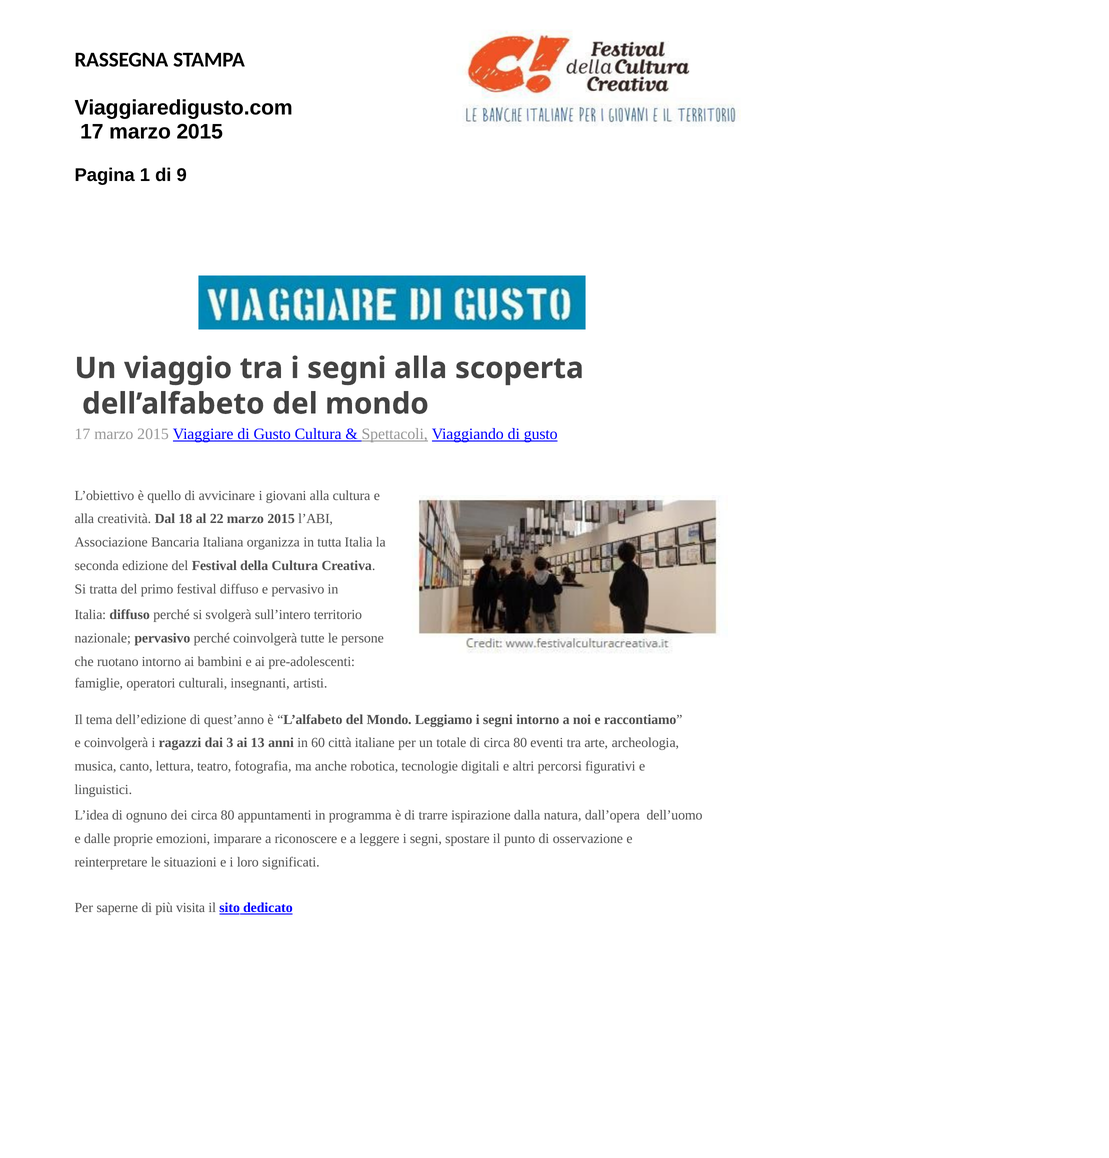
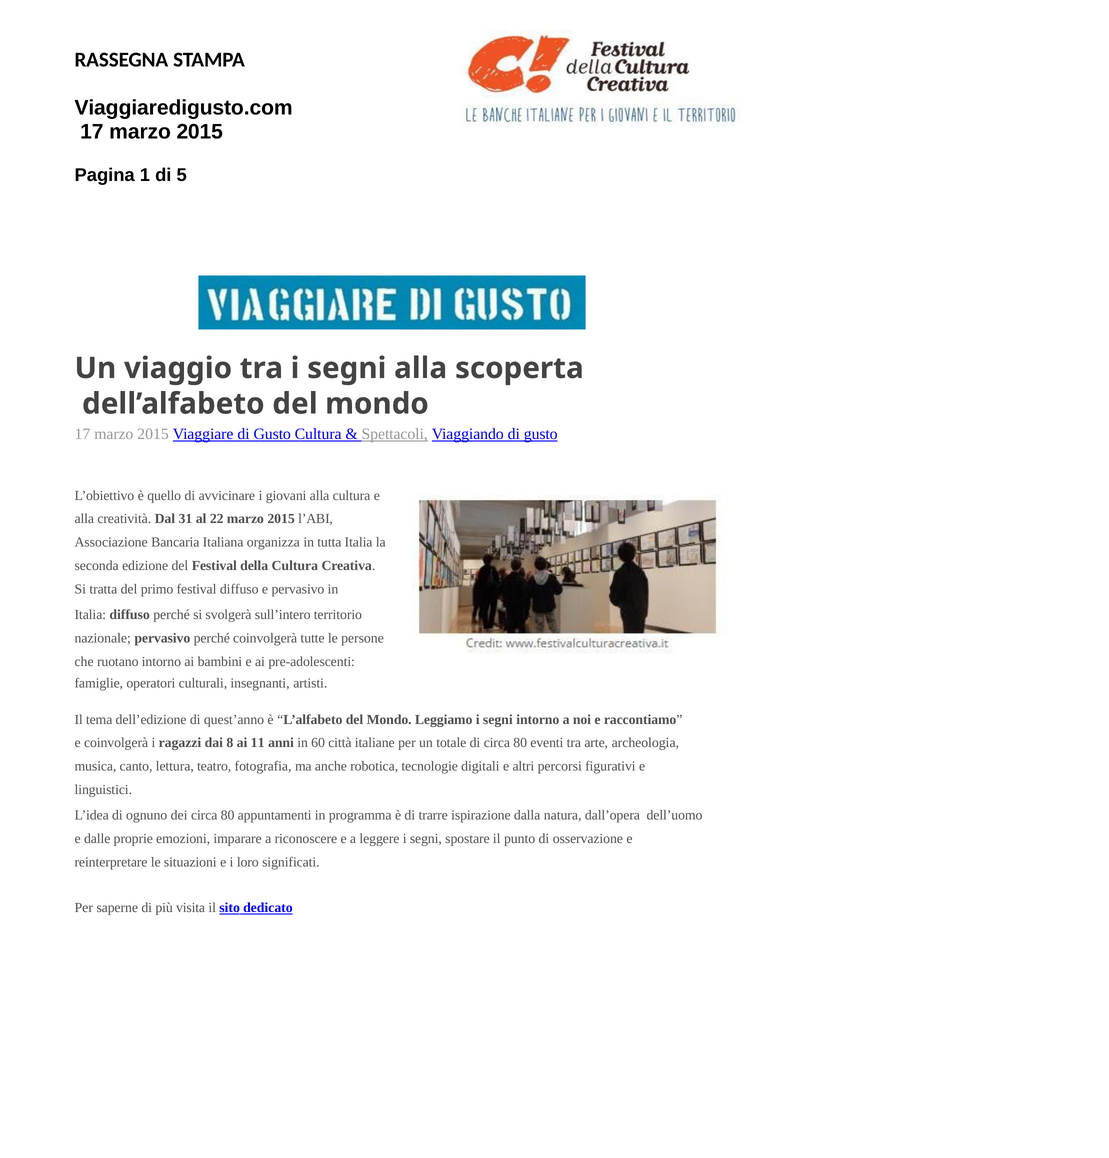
9: 9 -> 5
18: 18 -> 31
3: 3 -> 8
13: 13 -> 11
